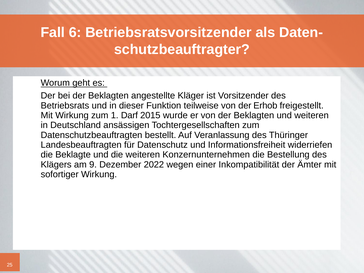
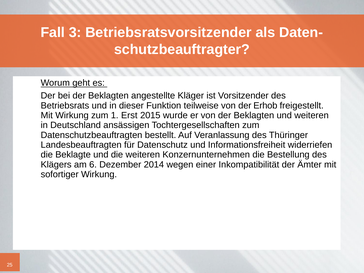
6: 6 -> 3
Darf: Darf -> Erst
9: 9 -> 6
2022: 2022 -> 2014
